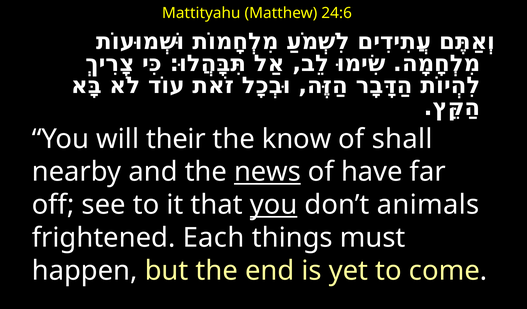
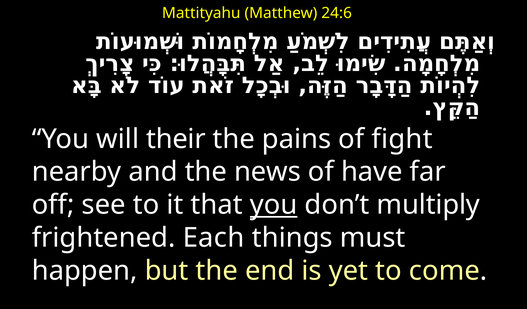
know: know -> pains
shall: shall -> fight
news underline: present -> none
animals: animals -> multiply
